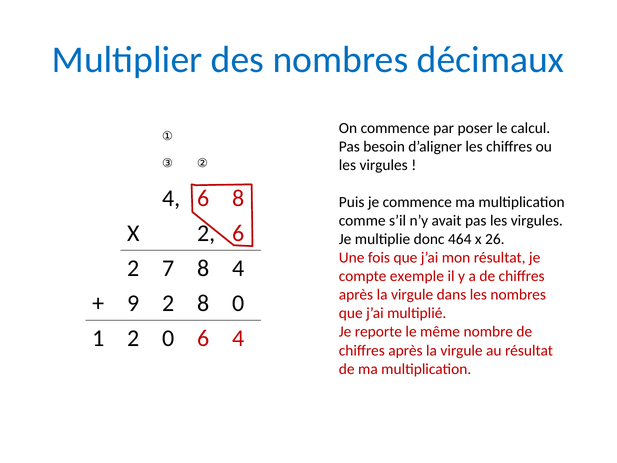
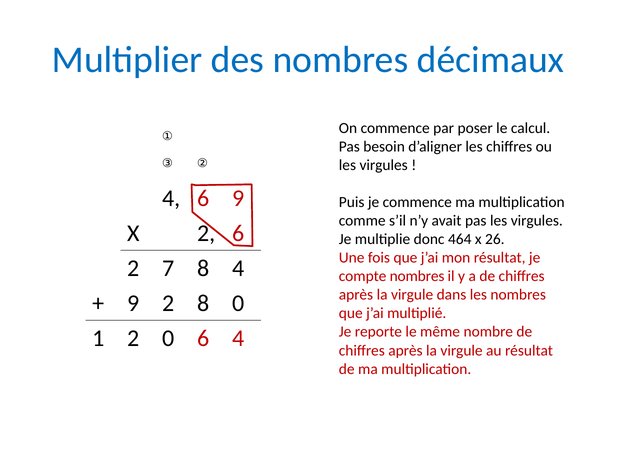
6 8: 8 -> 9
compte exemple: exemple -> nombres
